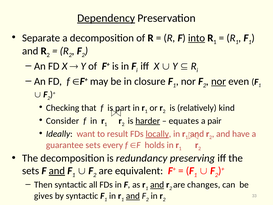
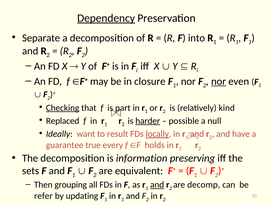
into underline: present -> none
Checking underline: none -> present
Consider: Consider -> Replaced
equates: equates -> possible
pair: pair -> null
guarantee sets: sets -> true
redundancy: redundancy -> information
and at (57, 171) underline: present -> none
Then syntactic: syntactic -> grouping
changes: changes -> decomp
gives: gives -> refer
by syntactic: syntactic -> updating
and at (133, 196) underline: present -> none
